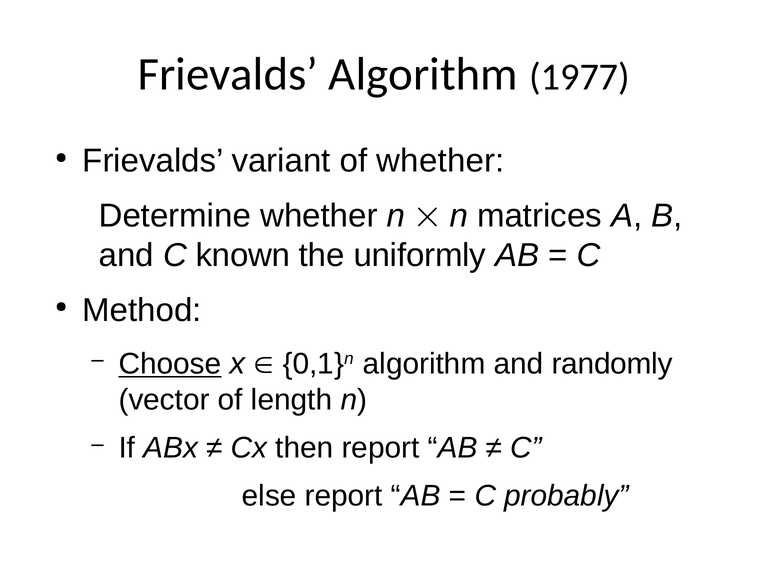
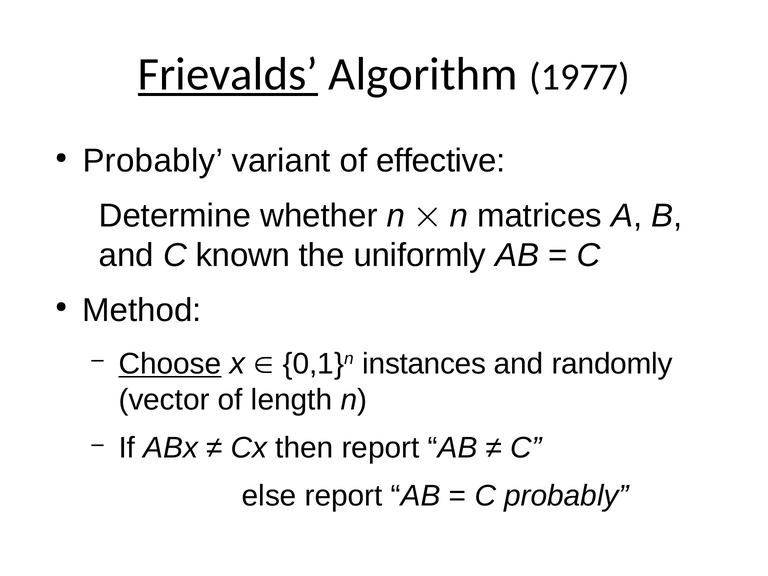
Frievalds at (228, 74) underline: none -> present
Frievalds at (153, 161): Frievalds -> Probably
of whether: whether -> effective
0,1}n algorithm: algorithm -> instances
